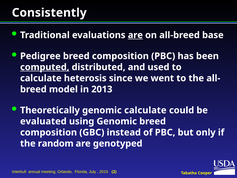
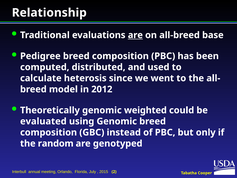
Consistently: Consistently -> Relationship
computed underline: present -> none
2013: 2013 -> 2012
genomic calculate: calculate -> weighted
